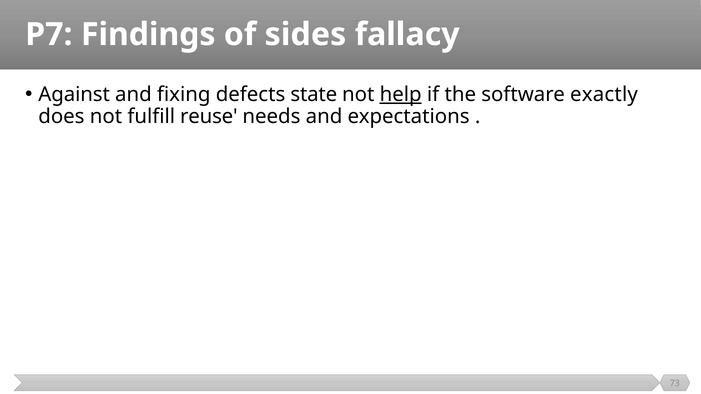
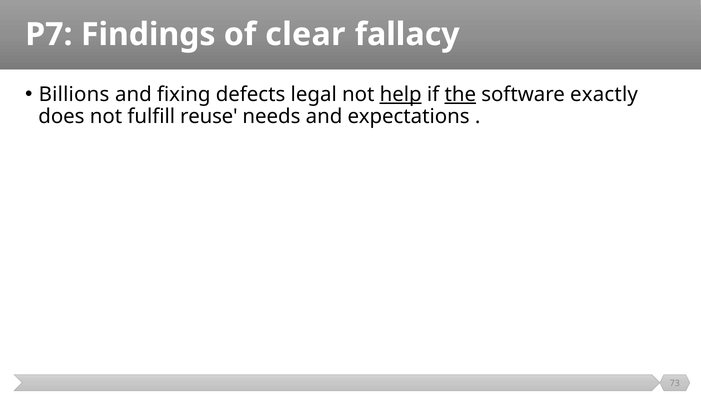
sides: sides -> clear
Against: Against -> Billions
state: state -> legal
the underline: none -> present
